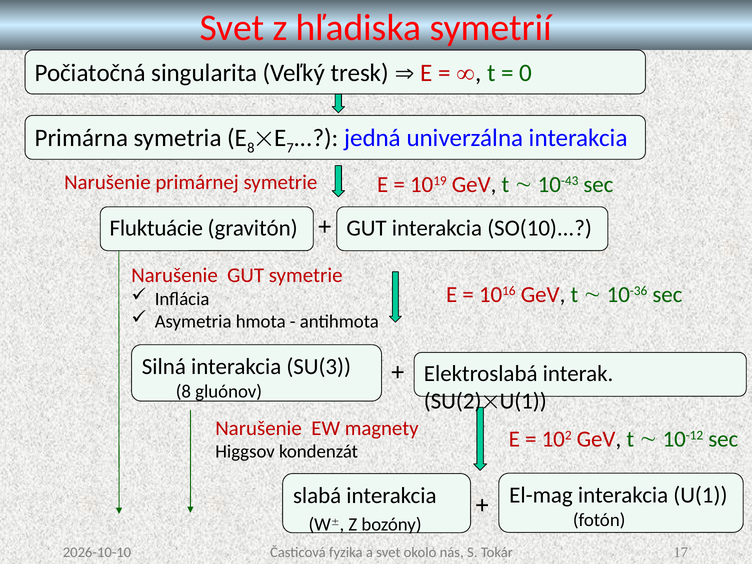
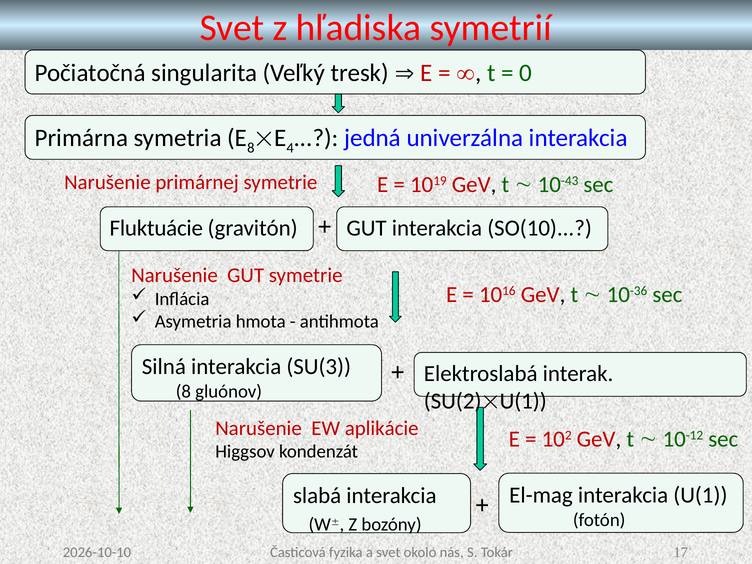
7: 7 -> 4
magnety: magnety -> aplikácie
